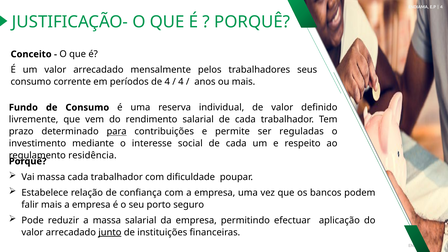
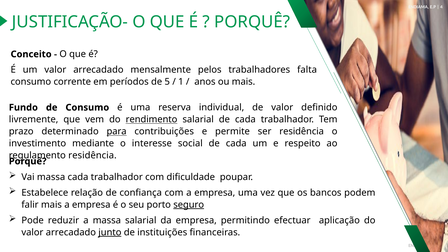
seus: seus -> falta
de 4: 4 -> 5
4 at (181, 82): 4 -> 1
rendimento underline: none -> present
ser reguladas: reguladas -> residência
seguro underline: none -> present
